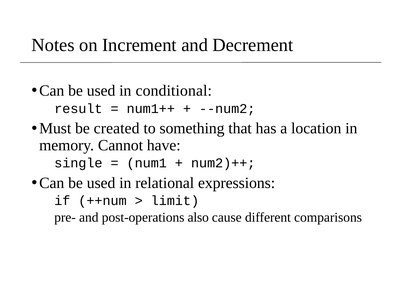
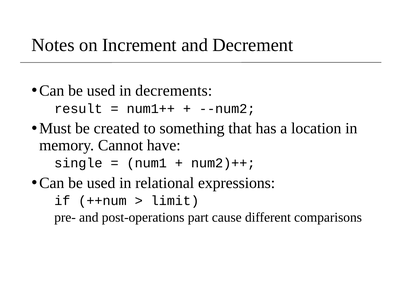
conditional: conditional -> decrements
also: also -> part
